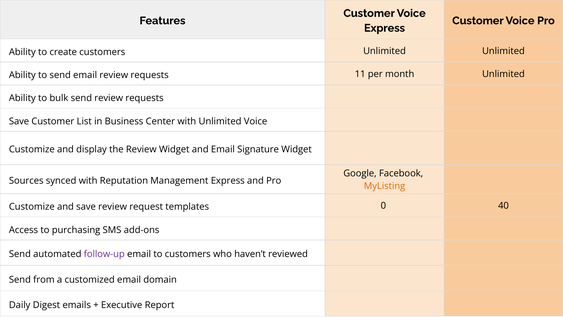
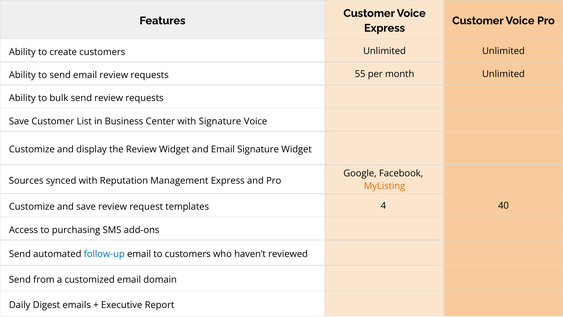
11: 11 -> 55
with Unlimited: Unlimited -> Signature
0: 0 -> 4
follow-up colour: purple -> blue
